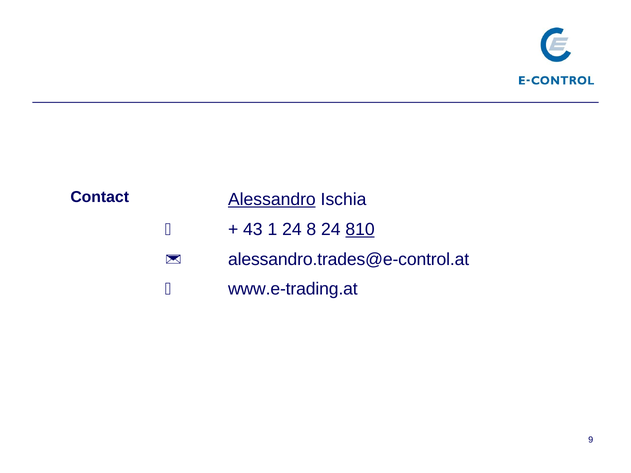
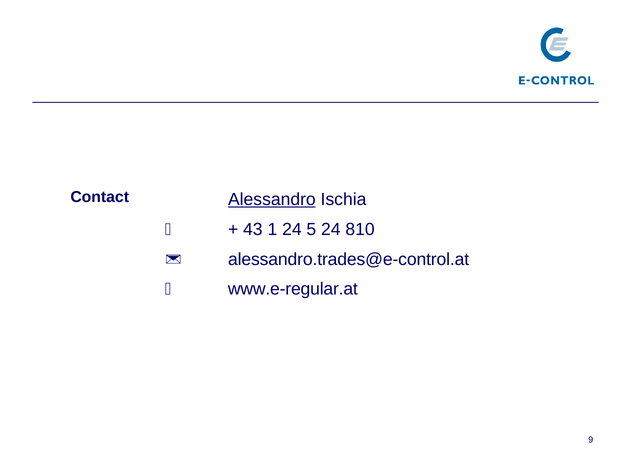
8: 8 -> 5
810 underline: present -> none
www.e-trading.at: www.e-trading.at -> www.e-regular.at
